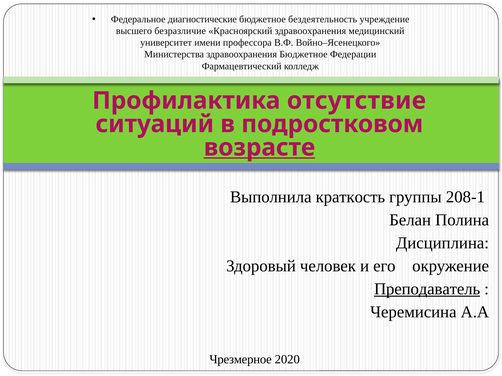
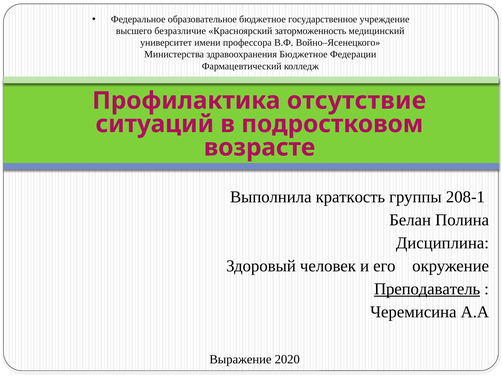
диагностические: диагностические -> образовательное
бездеятельность: бездеятельность -> государственное
Красноярский здравоохранения: здравоохранения -> заторможенность
возрасте underline: present -> none
Чрезмерное: Чрезмерное -> Выражение
